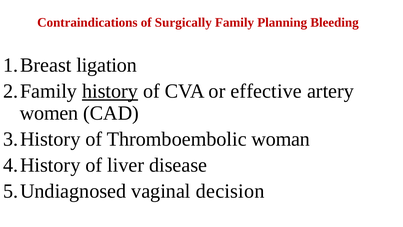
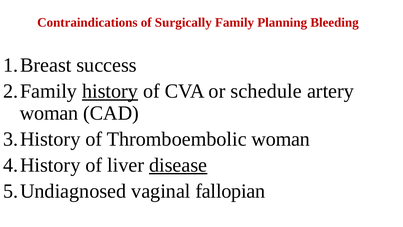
ligation: ligation -> success
effective: effective -> schedule
women at (49, 113): women -> woman
disease underline: none -> present
decision: decision -> fallopian
